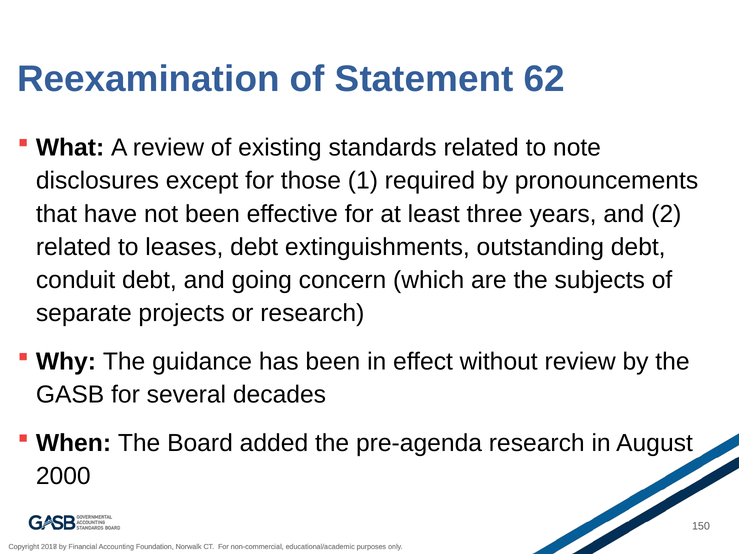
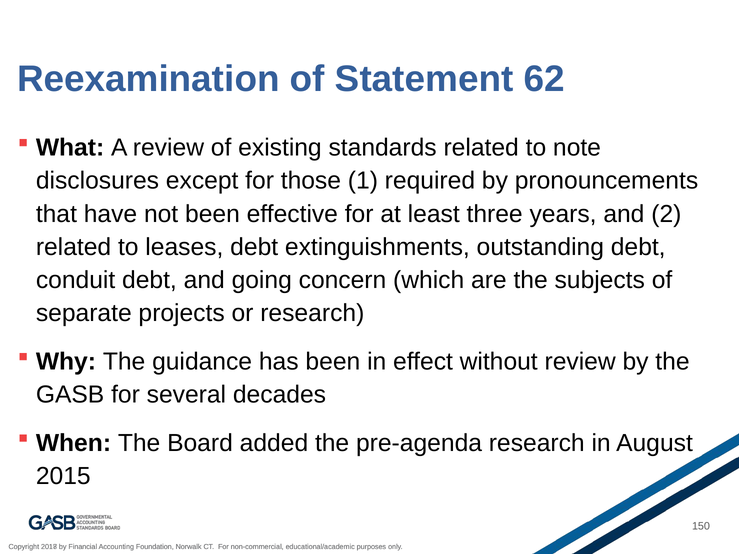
2000: 2000 -> 2015
